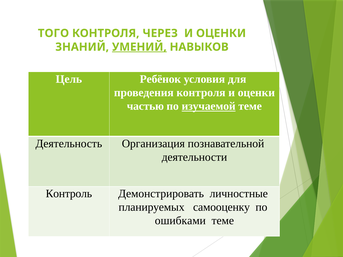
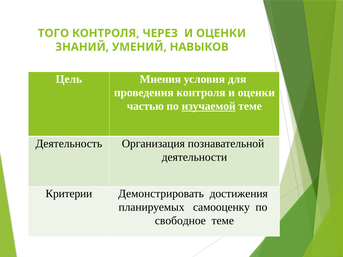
УМЕНИЙ underline: present -> none
Ребёнок: Ребёнок -> Мнения
Контроль: Контроль -> Критерии
личностные: личностные -> достижения
ошибками: ошибками -> свободное
